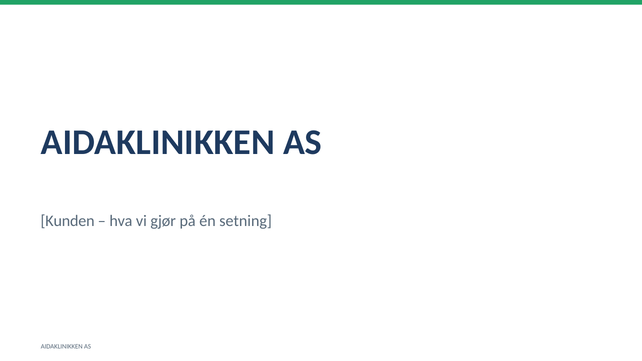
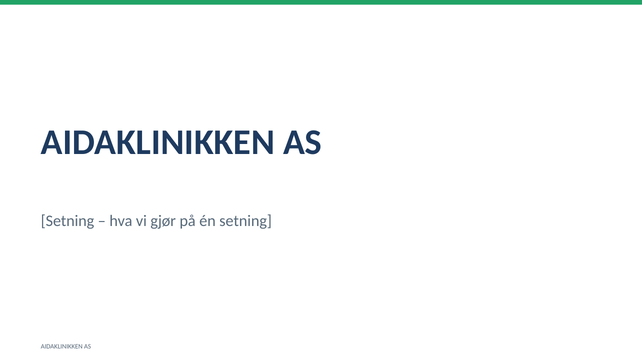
Kunden at (68, 221): Kunden -> Setning
